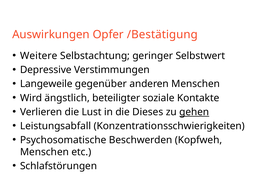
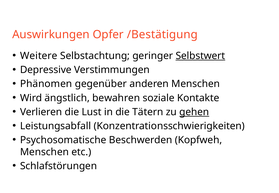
Selbstwert underline: none -> present
Langeweile: Langeweile -> Phänomen
beteiligter: beteiligter -> bewahren
Dieses: Dieses -> Tätern
